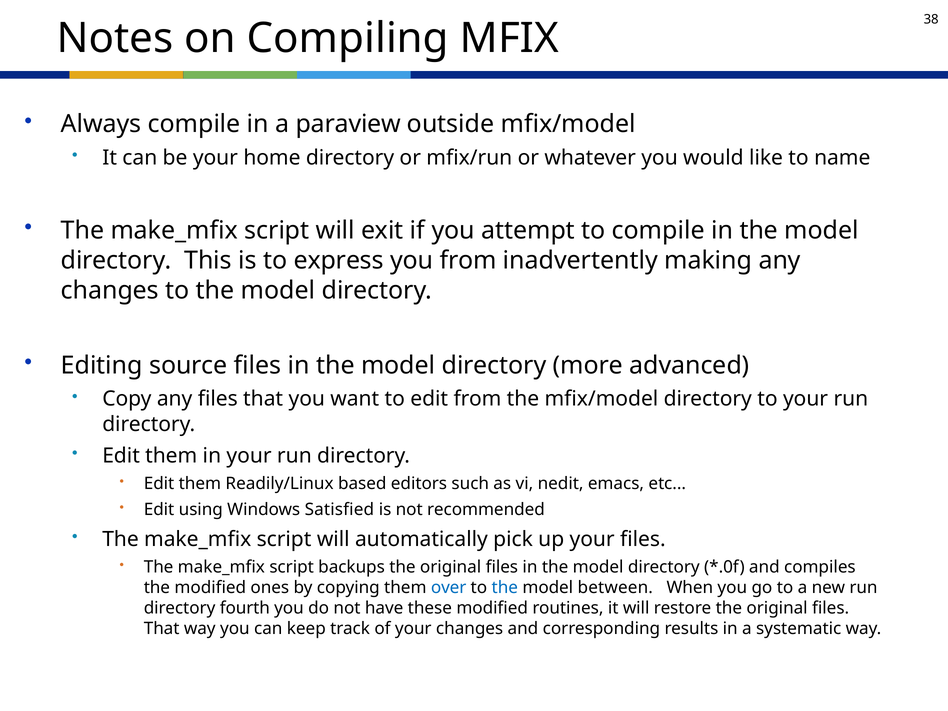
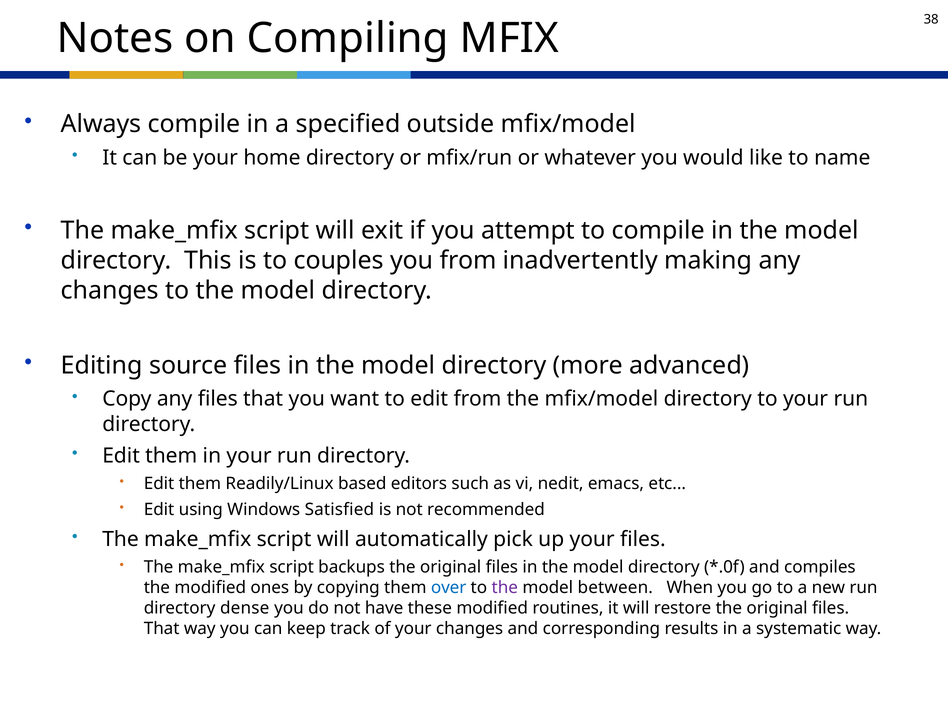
paraview: paraview -> specified
express: express -> couples
the at (505, 588) colour: blue -> purple
fourth: fourth -> dense
